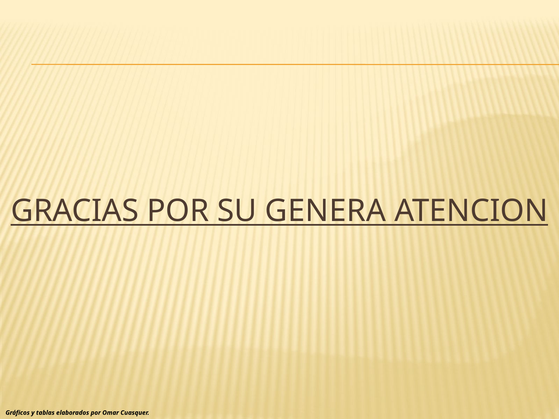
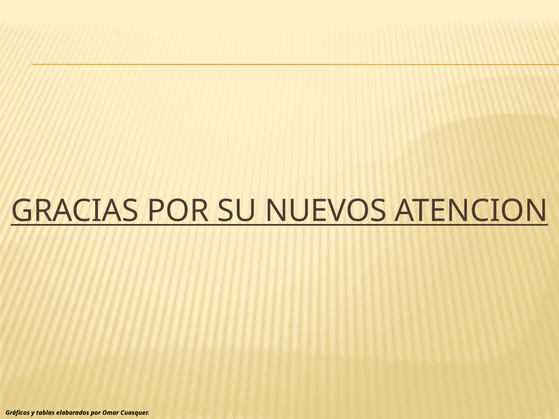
GENERA: GENERA -> NUEVOS
